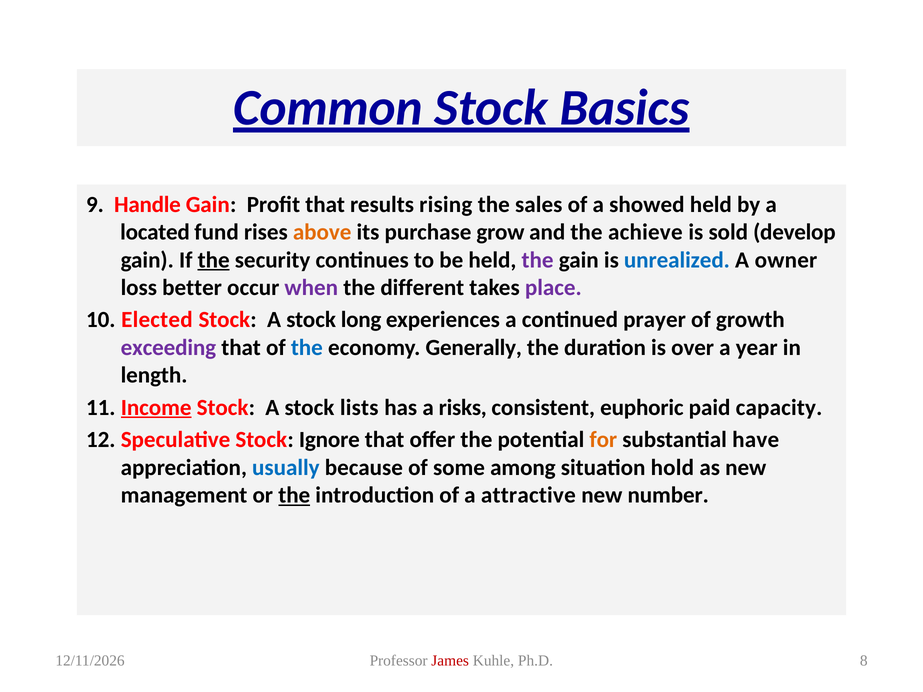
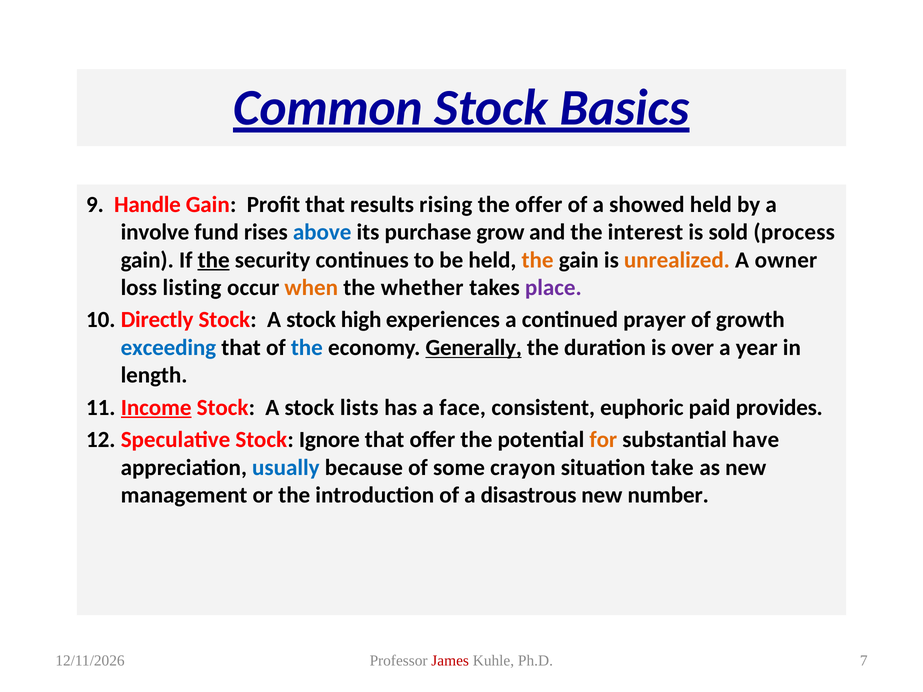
the sales: sales -> offer
located: located -> involve
above colour: orange -> blue
achieve: achieve -> interest
develop: develop -> process
the at (538, 260) colour: purple -> orange
unrealized colour: blue -> orange
better: better -> listing
when colour: purple -> orange
different: different -> whether
Elected: Elected -> Directly
long: long -> high
exceeding colour: purple -> blue
Generally underline: none -> present
risks: risks -> face
capacity: capacity -> provides
among: among -> crayon
hold: hold -> take
the at (294, 495) underline: present -> none
attractive: attractive -> disastrous
8: 8 -> 7
